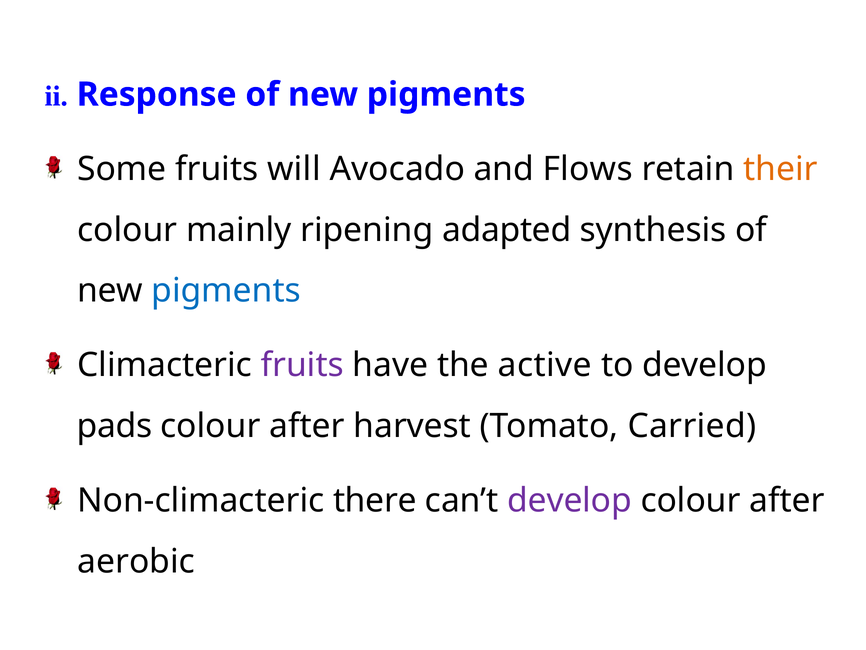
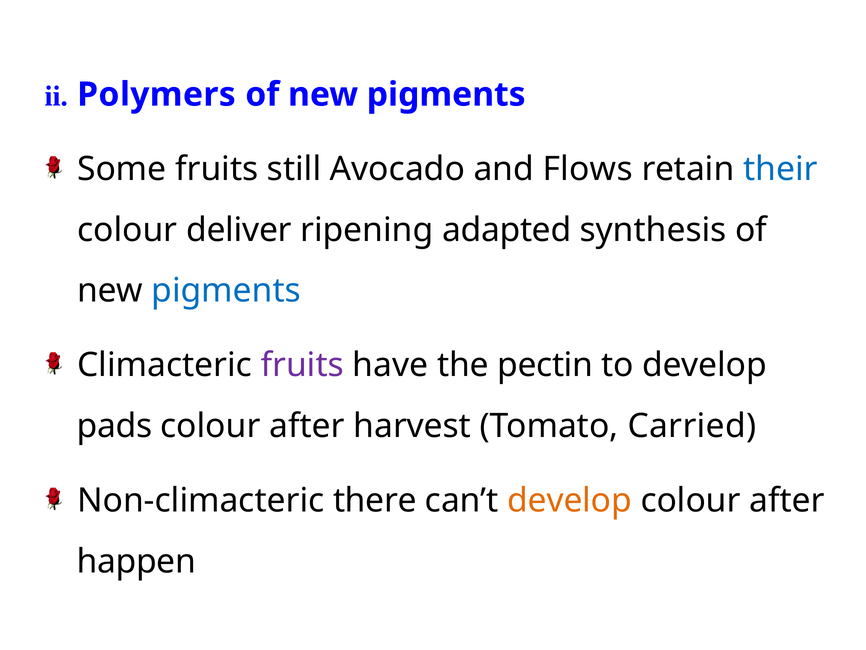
Response: Response -> Polymers
will: will -> still
their colour: orange -> blue
mainly: mainly -> deliver
active: active -> pectin
develop at (570, 500) colour: purple -> orange
aerobic: aerobic -> happen
